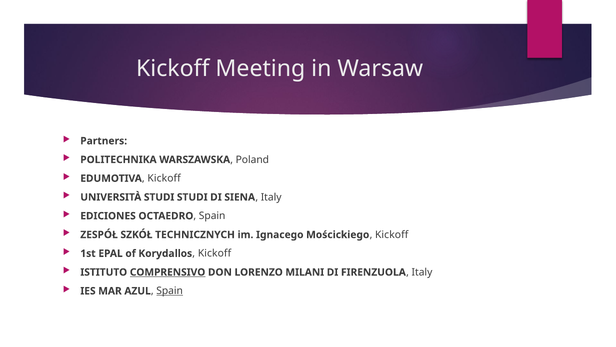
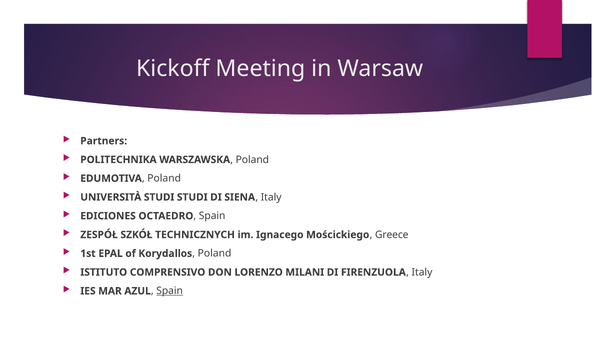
EDUMOTIVA Kickoff: Kickoff -> Poland
Mościckiego Kickoff: Kickoff -> Greece
Korydallos Kickoff: Kickoff -> Poland
COMPRENSIVO underline: present -> none
